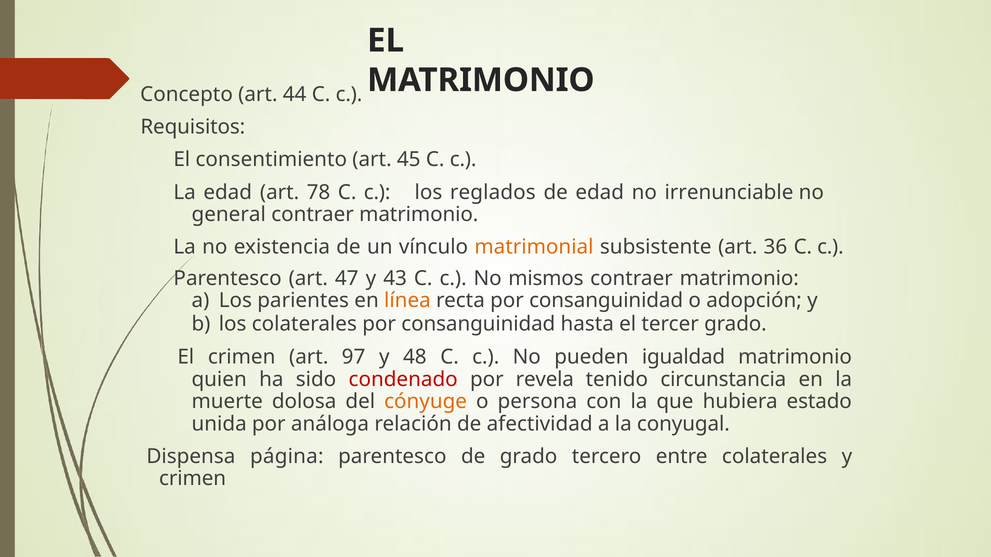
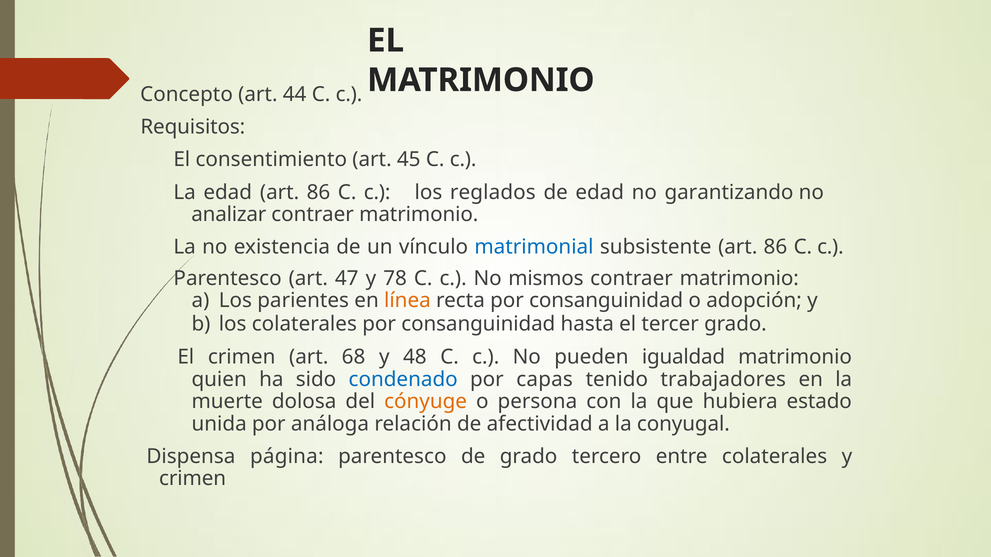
edad art 78: 78 -> 86
irrenunciable: irrenunciable -> garantizando
general: general -> analizar
matrimonial colour: orange -> blue
subsistente art 36: 36 -> 86
43: 43 -> 78
97: 97 -> 68
condenado colour: red -> blue
revela: revela -> capas
circunstancia: circunstancia -> trabajadores
